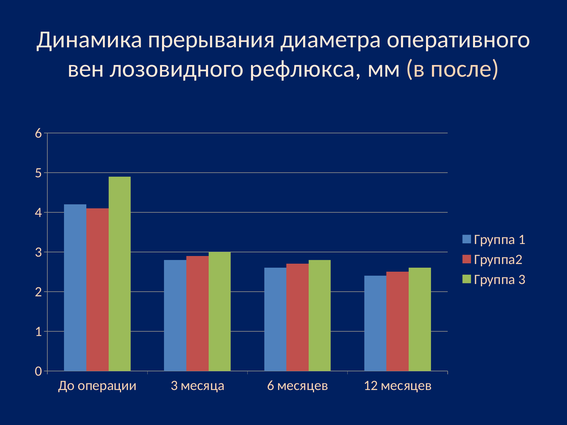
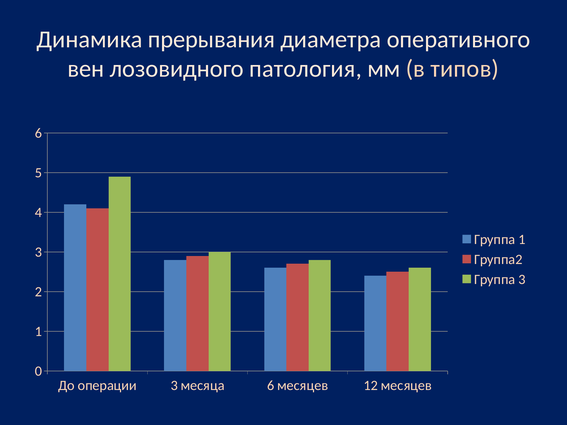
рефлюкса: рефлюкса -> патология
после: после -> типов
